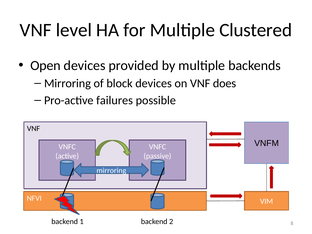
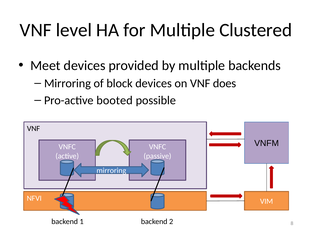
Open: Open -> Meet
failures: failures -> booted
